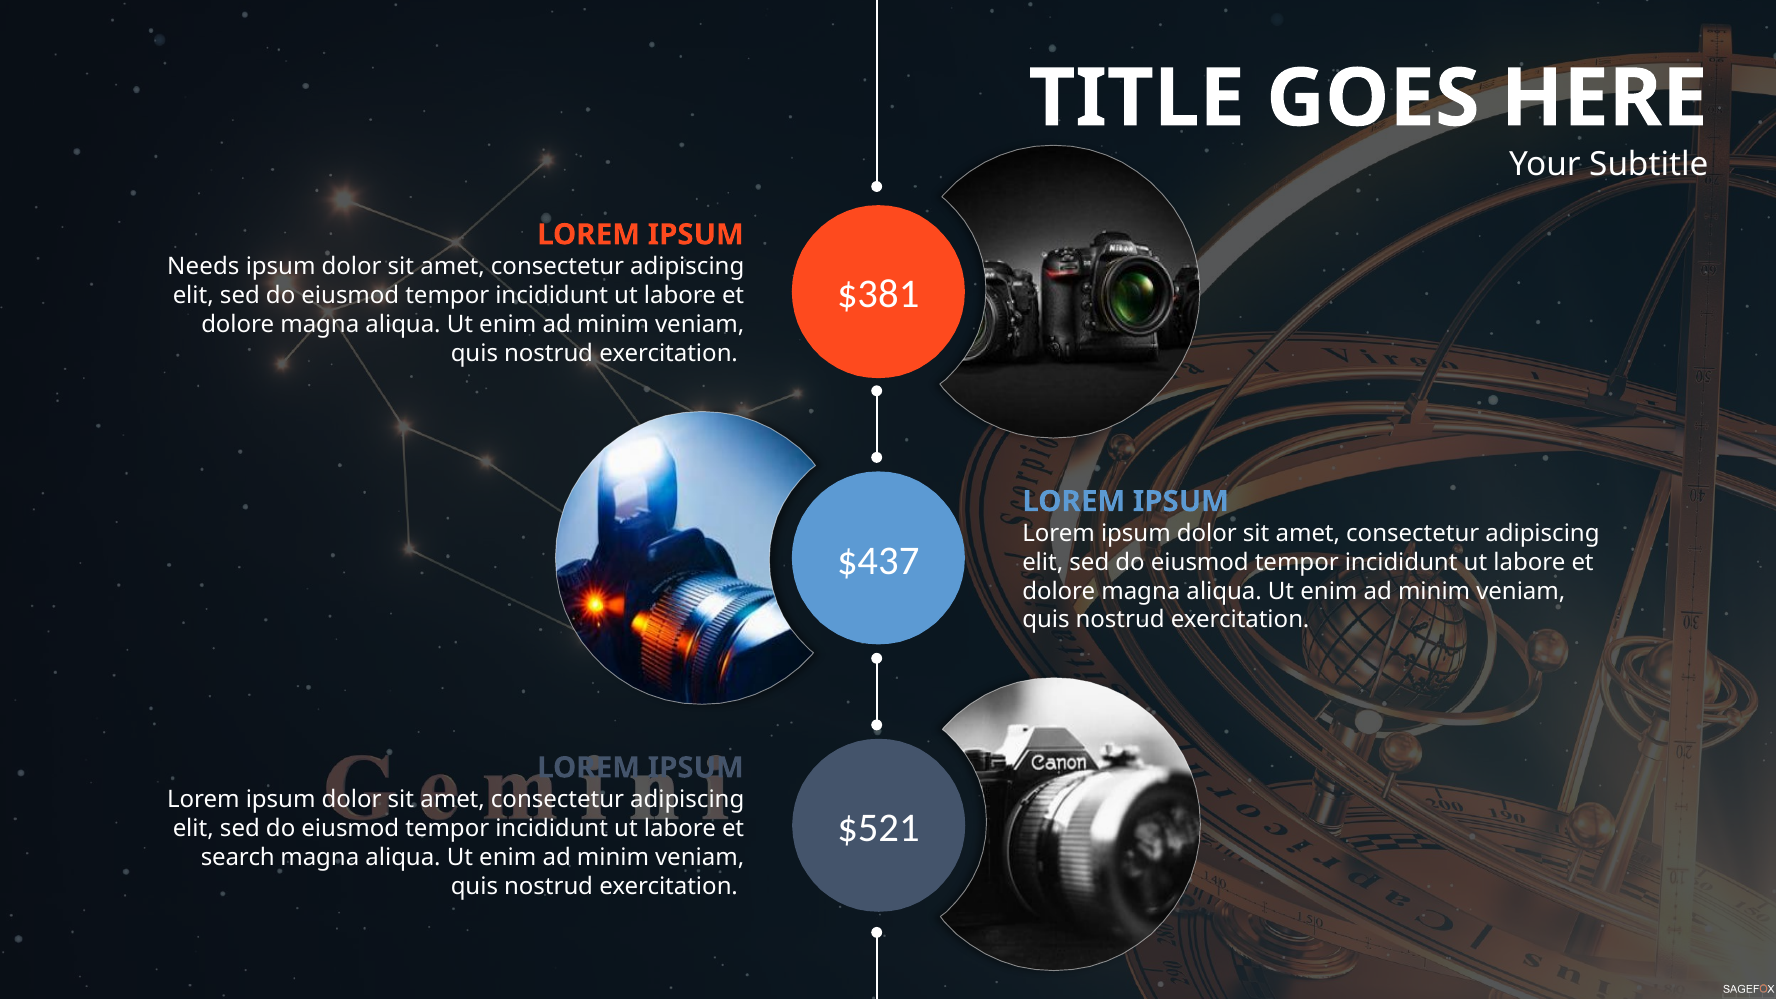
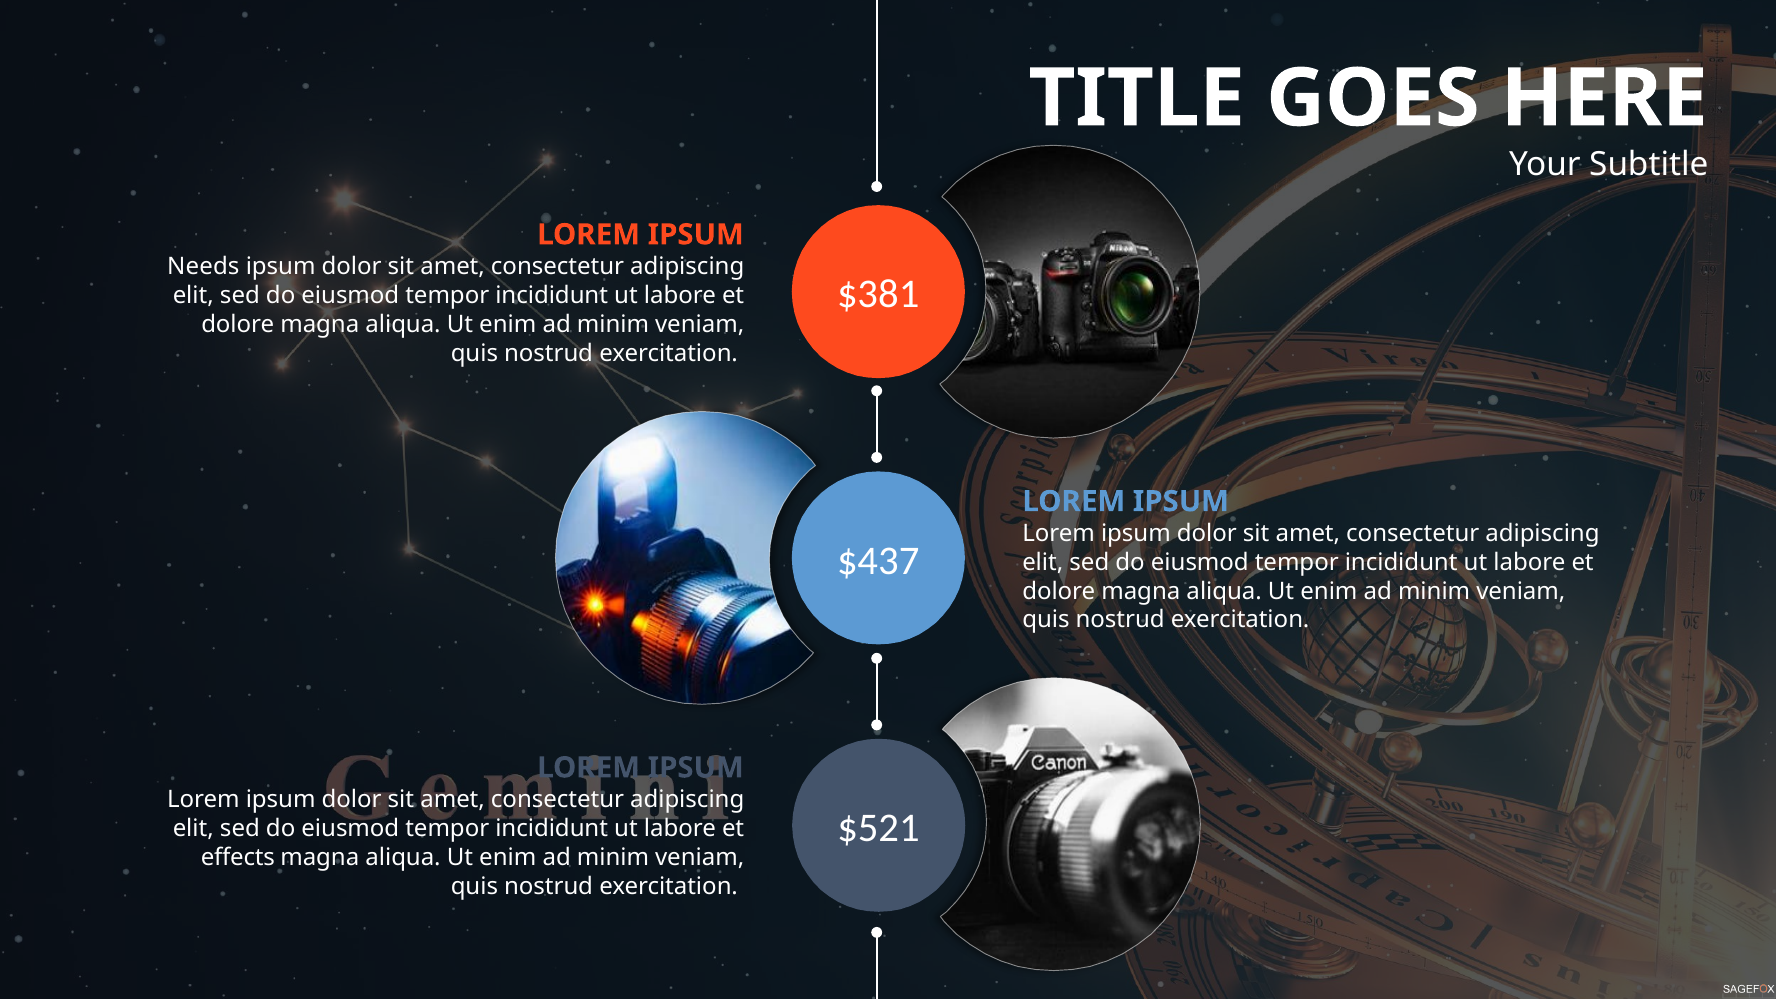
search: search -> effects
